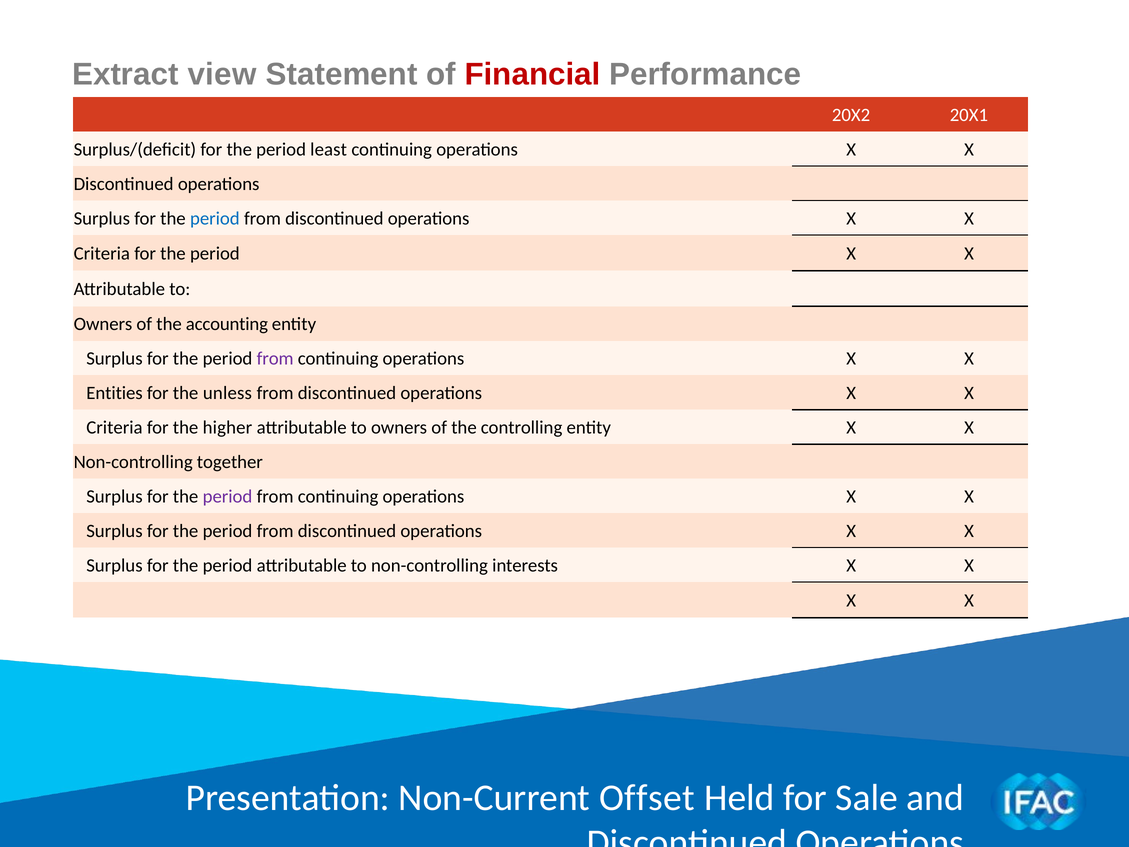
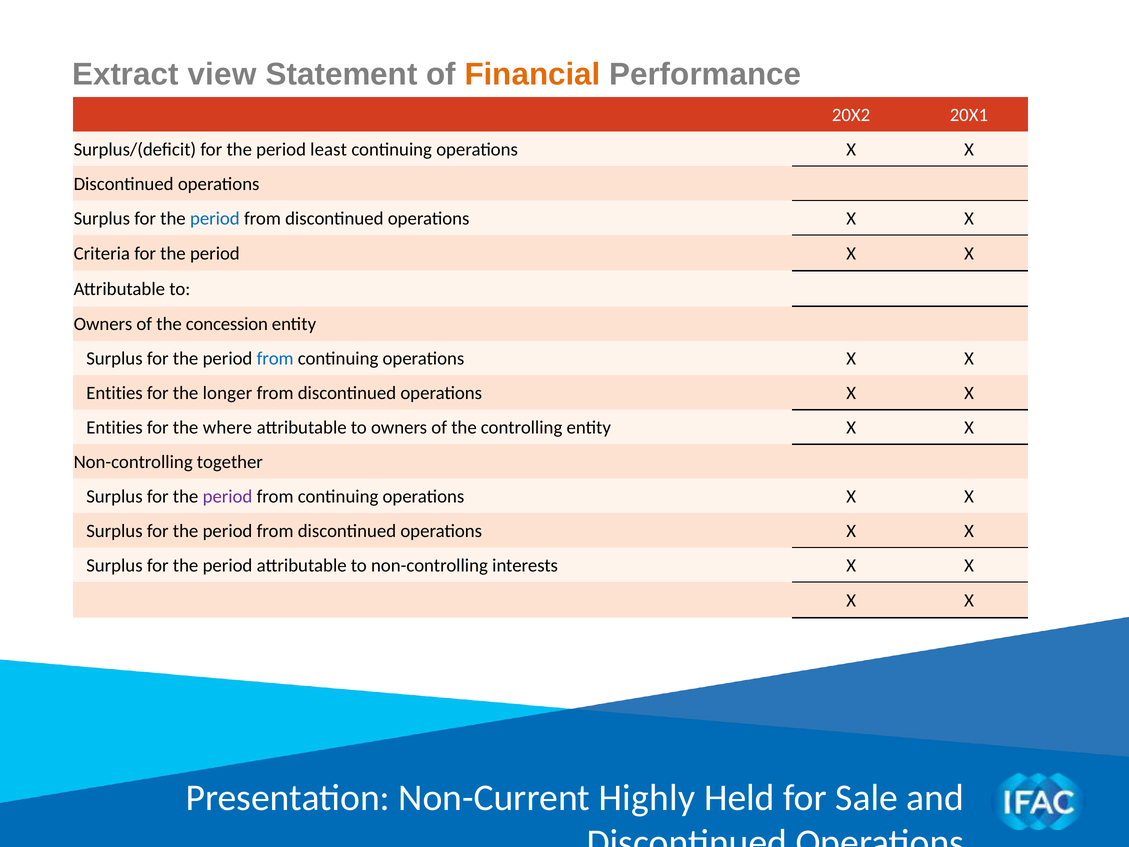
Financial colour: red -> orange
accounting: accounting -> concession
from at (275, 358) colour: purple -> blue
unless: unless -> longer
Criteria at (114, 427): Criteria -> Entities
higher: higher -> where
Offset: Offset -> Highly
